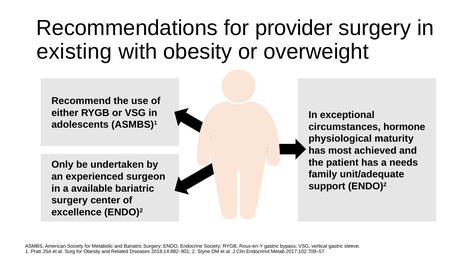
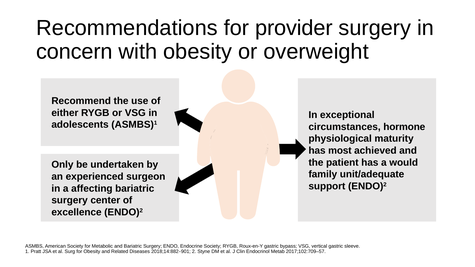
existing: existing -> concern
needs: needs -> would
available: available -> affecting
